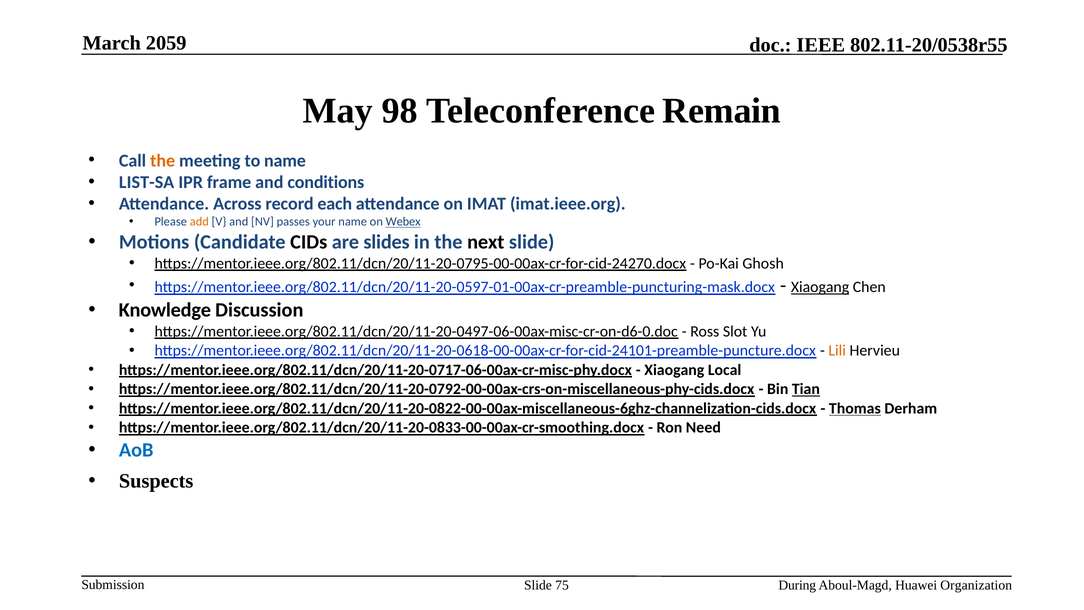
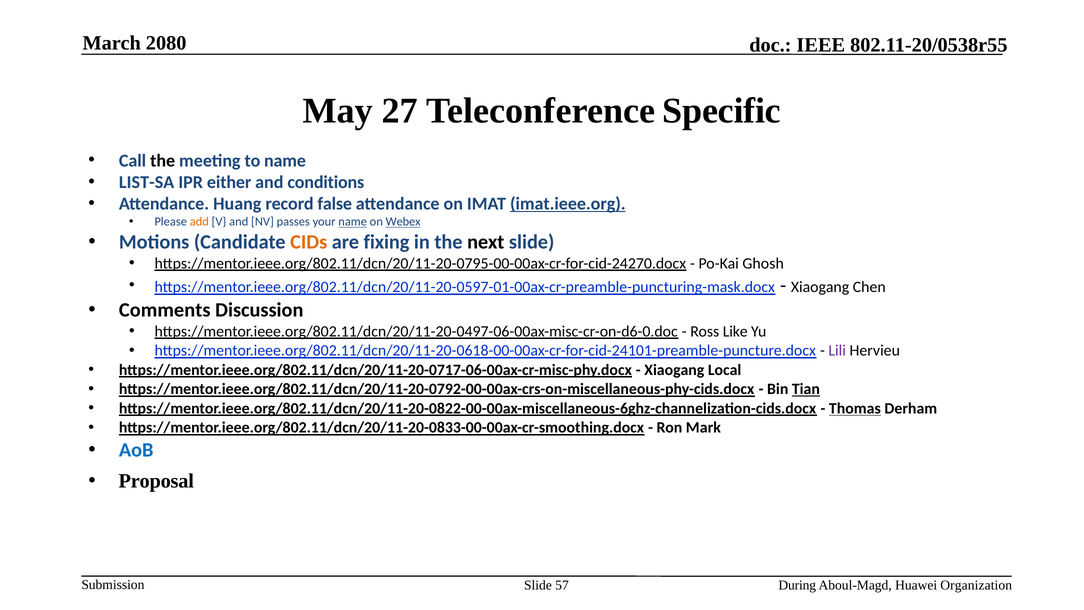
2059: 2059 -> 2080
98: 98 -> 27
Remain: Remain -> Specific
the at (163, 160) colour: orange -> black
frame: frame -> either
Across: Across -> Huang
each: each -> false
imat.ieee.org underline: none -> present
name at (353, 222) underline: none -> present
CIDs colour: black -> orange
slides: slides -> fixing
Xiaogang at (820, 287) underline: present -> none
Knowledge: Knowledge -> Comments
Slot: Slot -> Like
Lili colour: orange -> purple
Need: Need -> Mark
Suspects: Suspects -> Proposal
75: 75 -> 57
